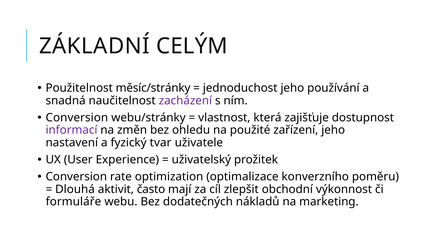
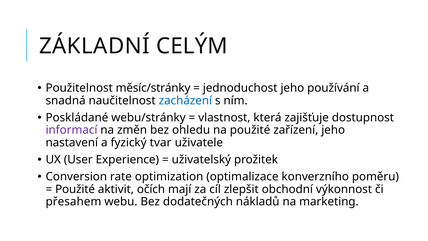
zacházení colour: purple -> blue
Conversion at (77, 118): Conversion -> Poskládané
Dlouhá at (75, 189): Dlouhá -> Použité
často: často -> očích
formuláře: formuláře -> přesahem
